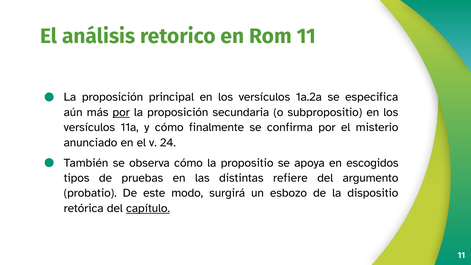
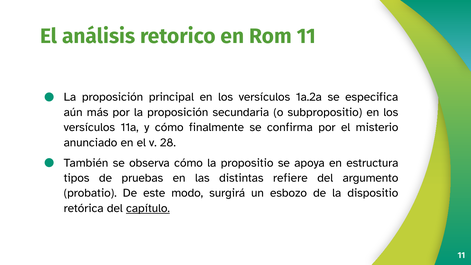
por at (121, 112) underline: present -> none
24: 24 -> 28
escogidos: escogidos -> estructura
